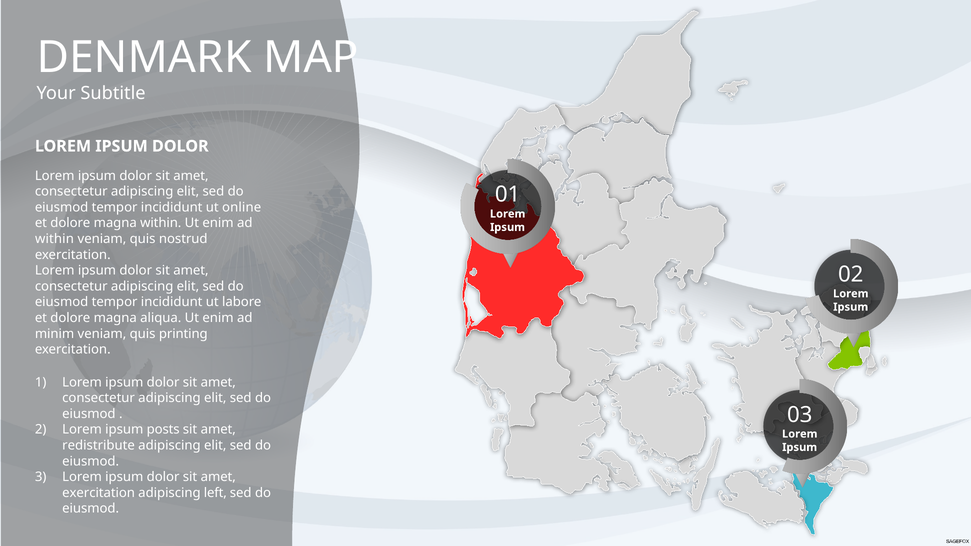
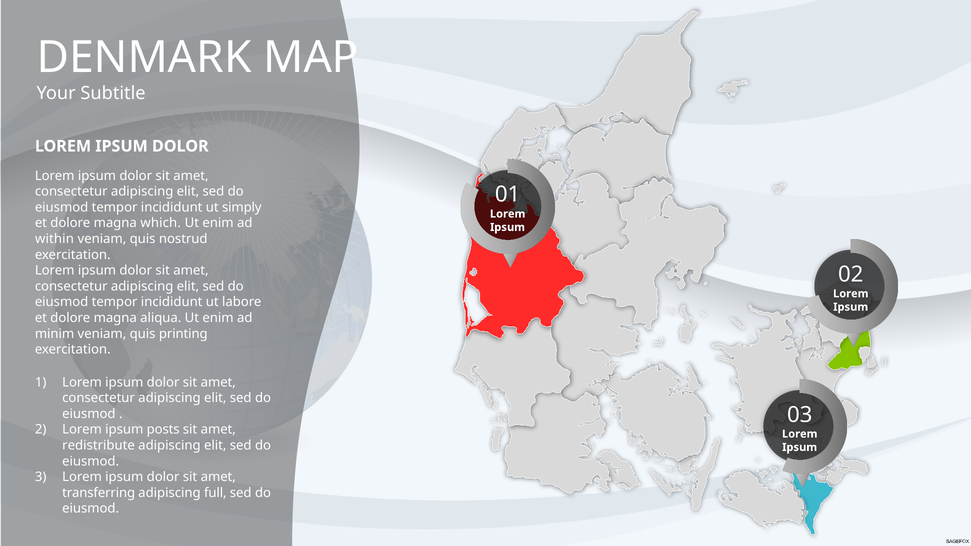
online: online -> simply
magna within: within -> which
exercitation at (99, 493): exercitation -> transferring
left: left -> full
